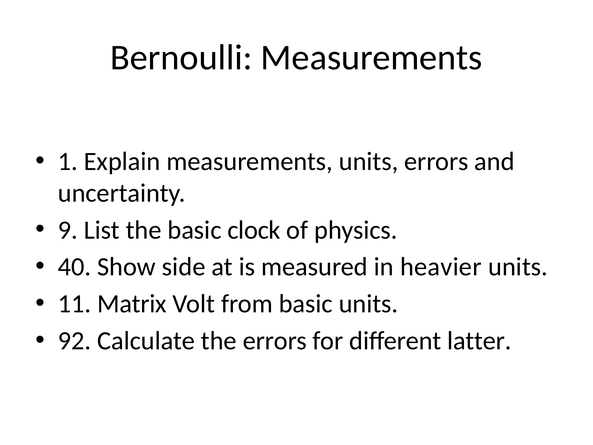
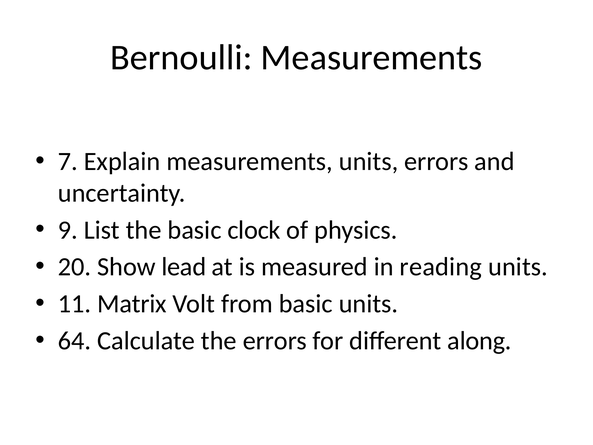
1: 1 -> 7
40: 40 -> 20
side: side -> lead
heavier: heavier -> reading
92: 92 -> 64
latter: latter -> along
